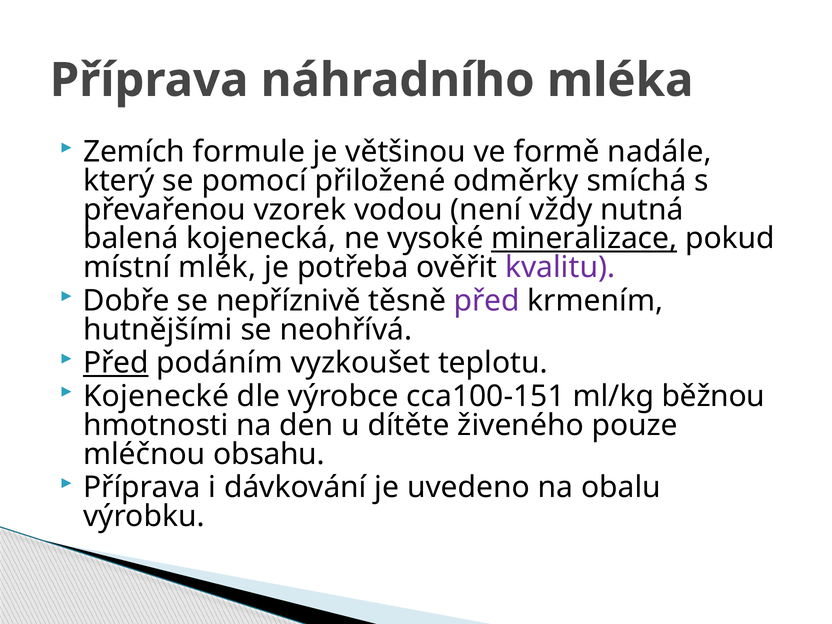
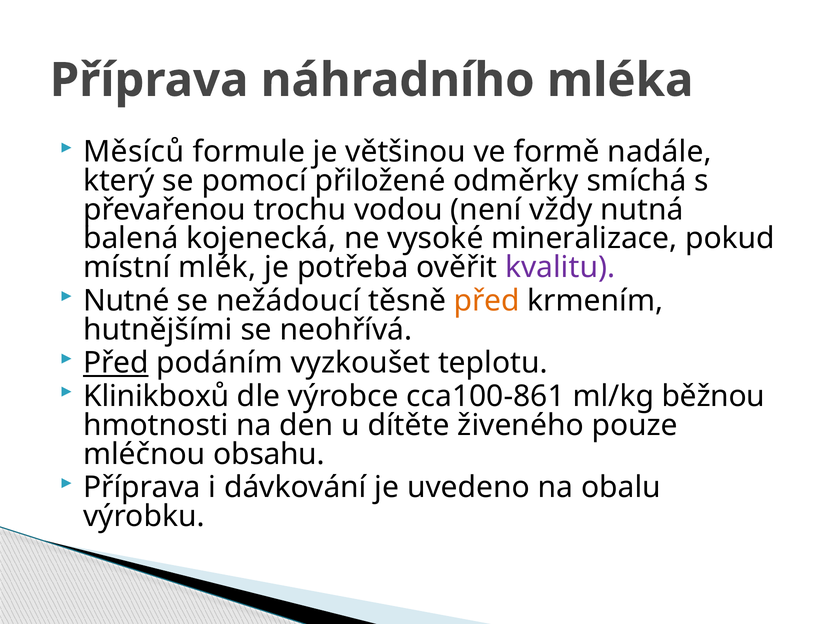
Zemích: Zemích -> Měsíců
vzorek: vzorek -> trochu
mineralizace underline: present -> none
Dobře: Dobře -> Nutné
nepříznivě: nepříznivě -> nežádoucí
před at (487, 301) colour: purple -> orange
Kojenecké: Kojenecké -> Klinikboxů
cca100-151: cca100-151 -> cca100-861
